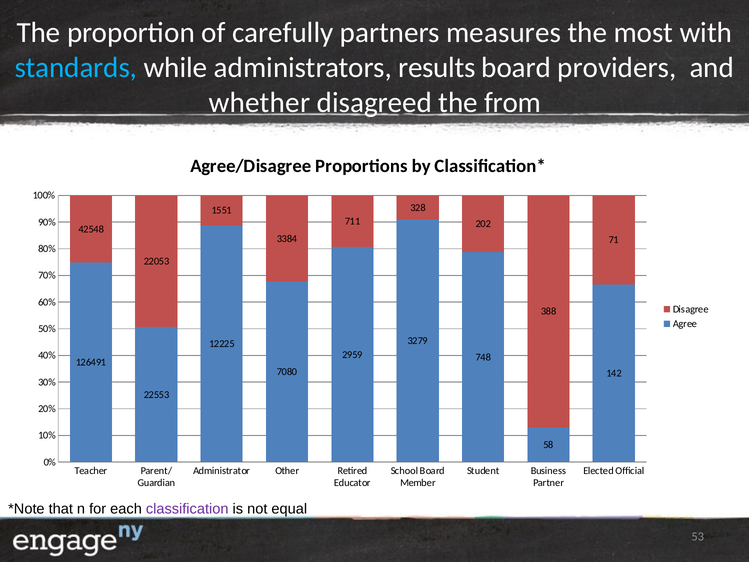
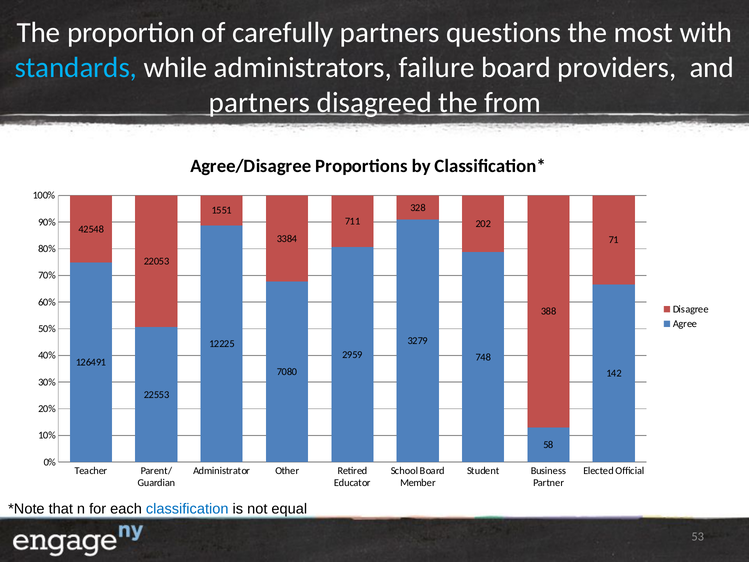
measures: measures -> questions
results: results -> failure
whether at (259, 103): whether -> partners
classification colour: purple -> blue
